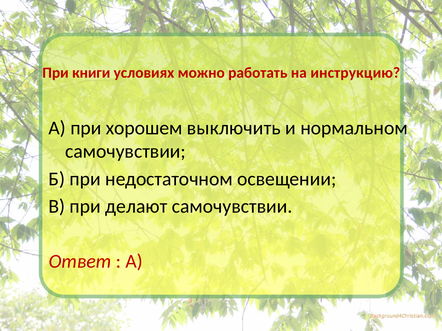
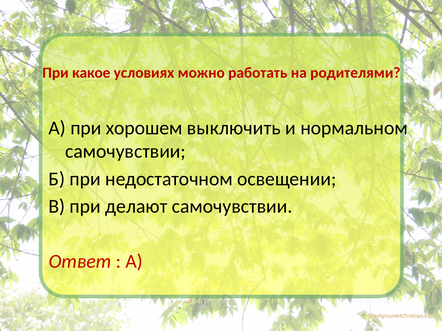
книги: книги -> какое
инструкцию: инструкцию -> родителями
